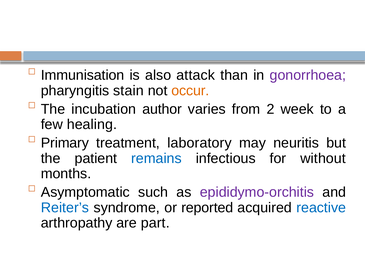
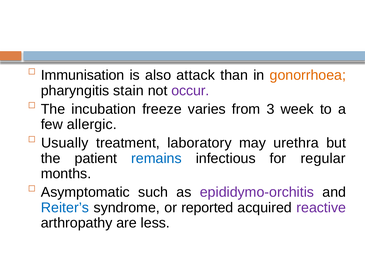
gonorrhoea colour: purple -> orange
occur colour: orange -> purple
author: author -> freeze
2: 2 -> 3
healing: healing -> allergic
Primary: Primary -> Usually
neuritis: neuritis -> urethra
without: without -> regular
reactive colour: blue -> purple
part: part -> less
